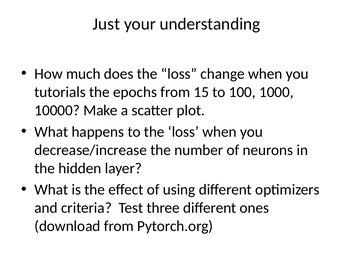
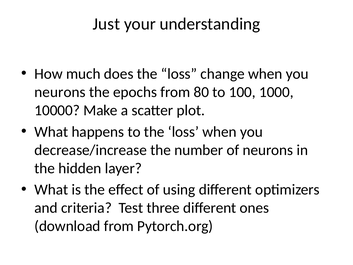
tutorials at (60, 92): tutorials -> neurons
15: 15 -> 80
